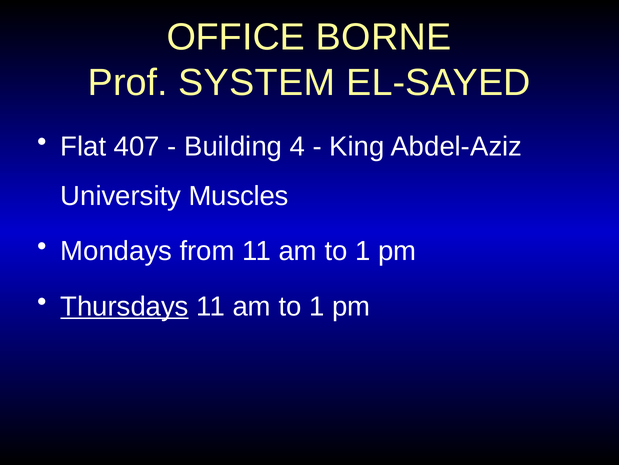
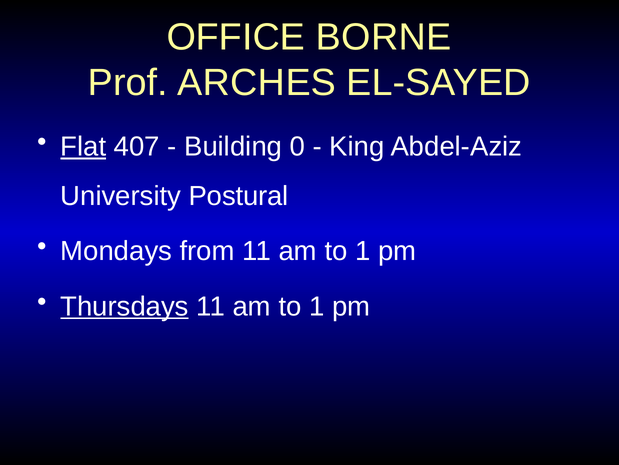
SYSTEM: SYSTEM -> ARCHES
Flat underline: none -> present
4: 4 -> 0
Muscles: Muscles -> Postural
